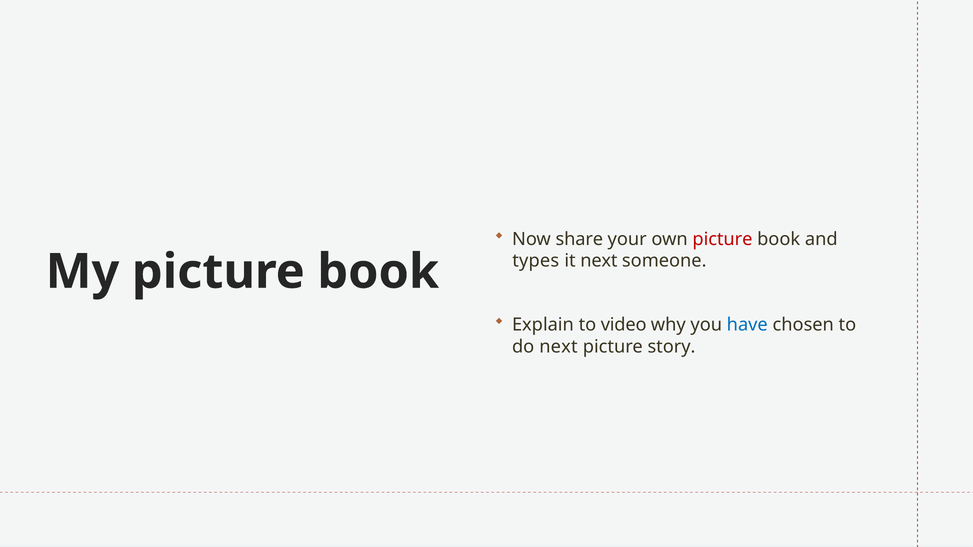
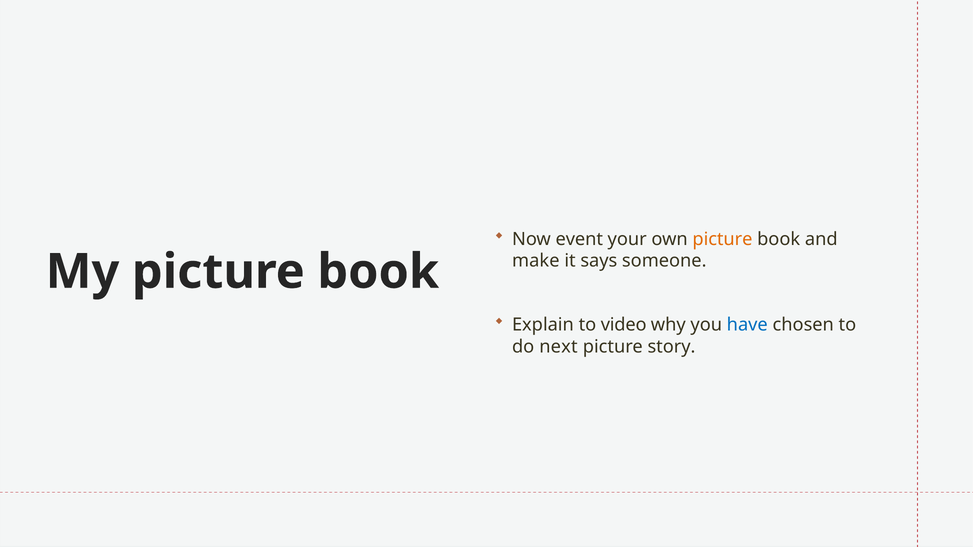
share: share -> event
picture at (722, 239) colour: red -> orange
types: types -> make
it next: next -> says
